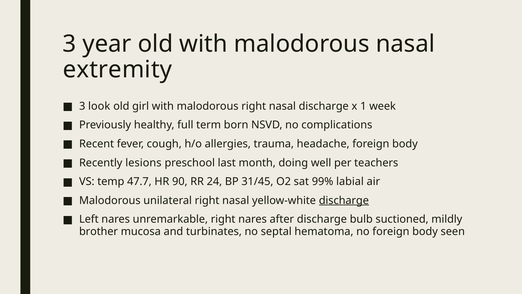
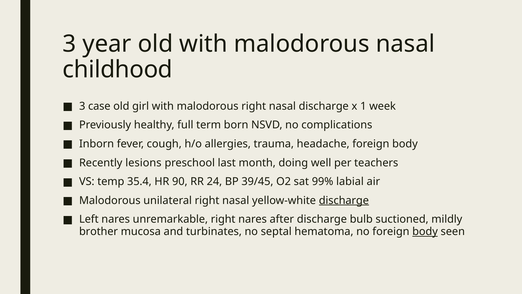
extremity: extremity -> childhood
look: look -> case
Recent: Recent -> Inborn
47.7: 47.7 -> 35.4
31/45: 31/45 -> 39/45
body at (425, 231) underline: none -> present
